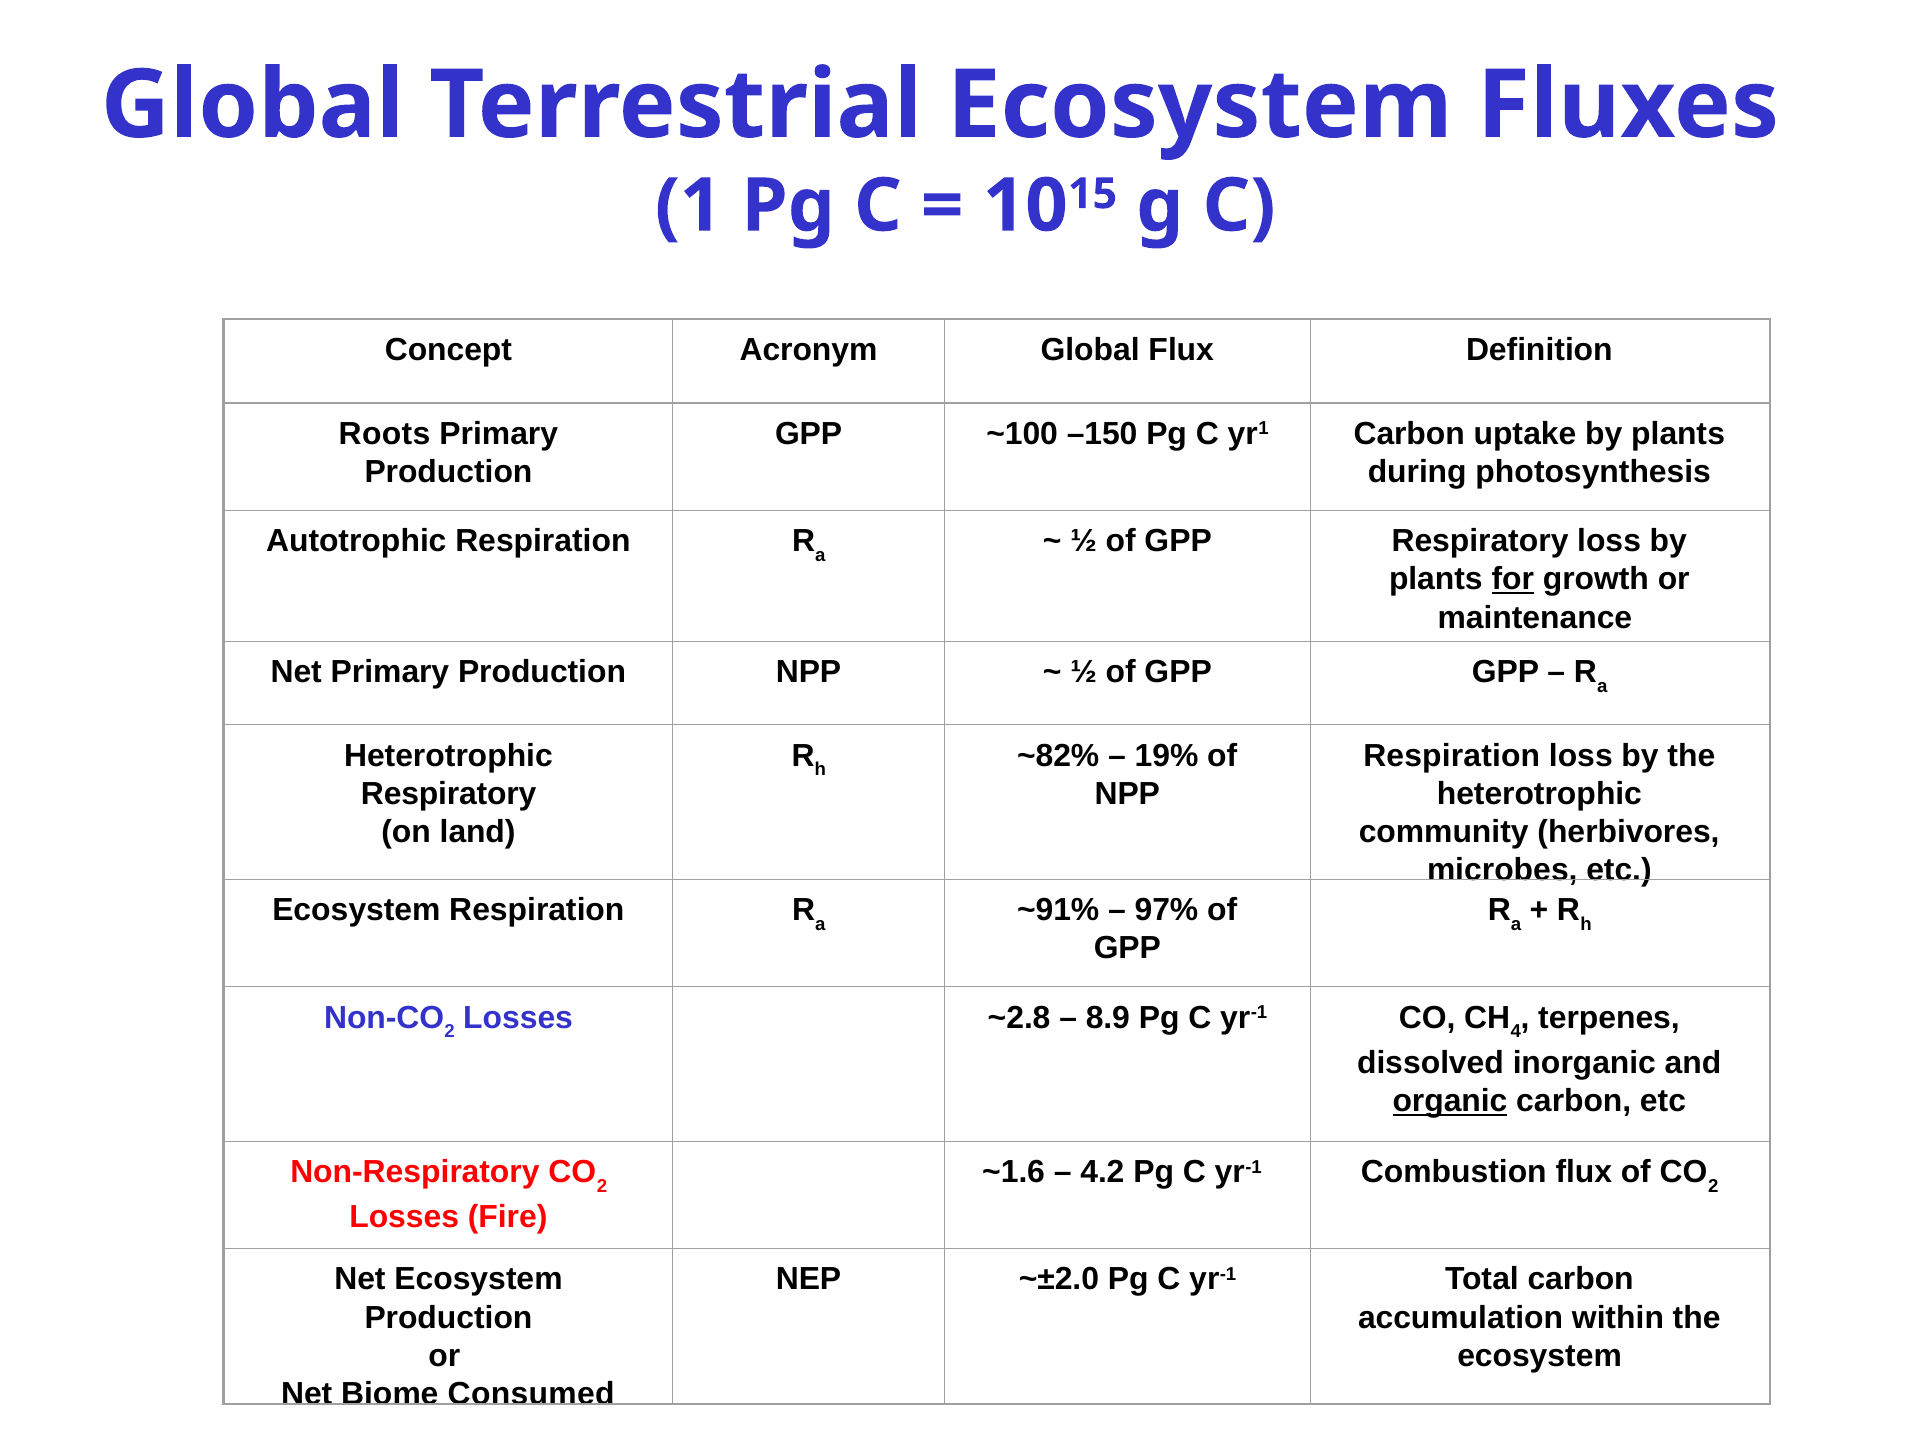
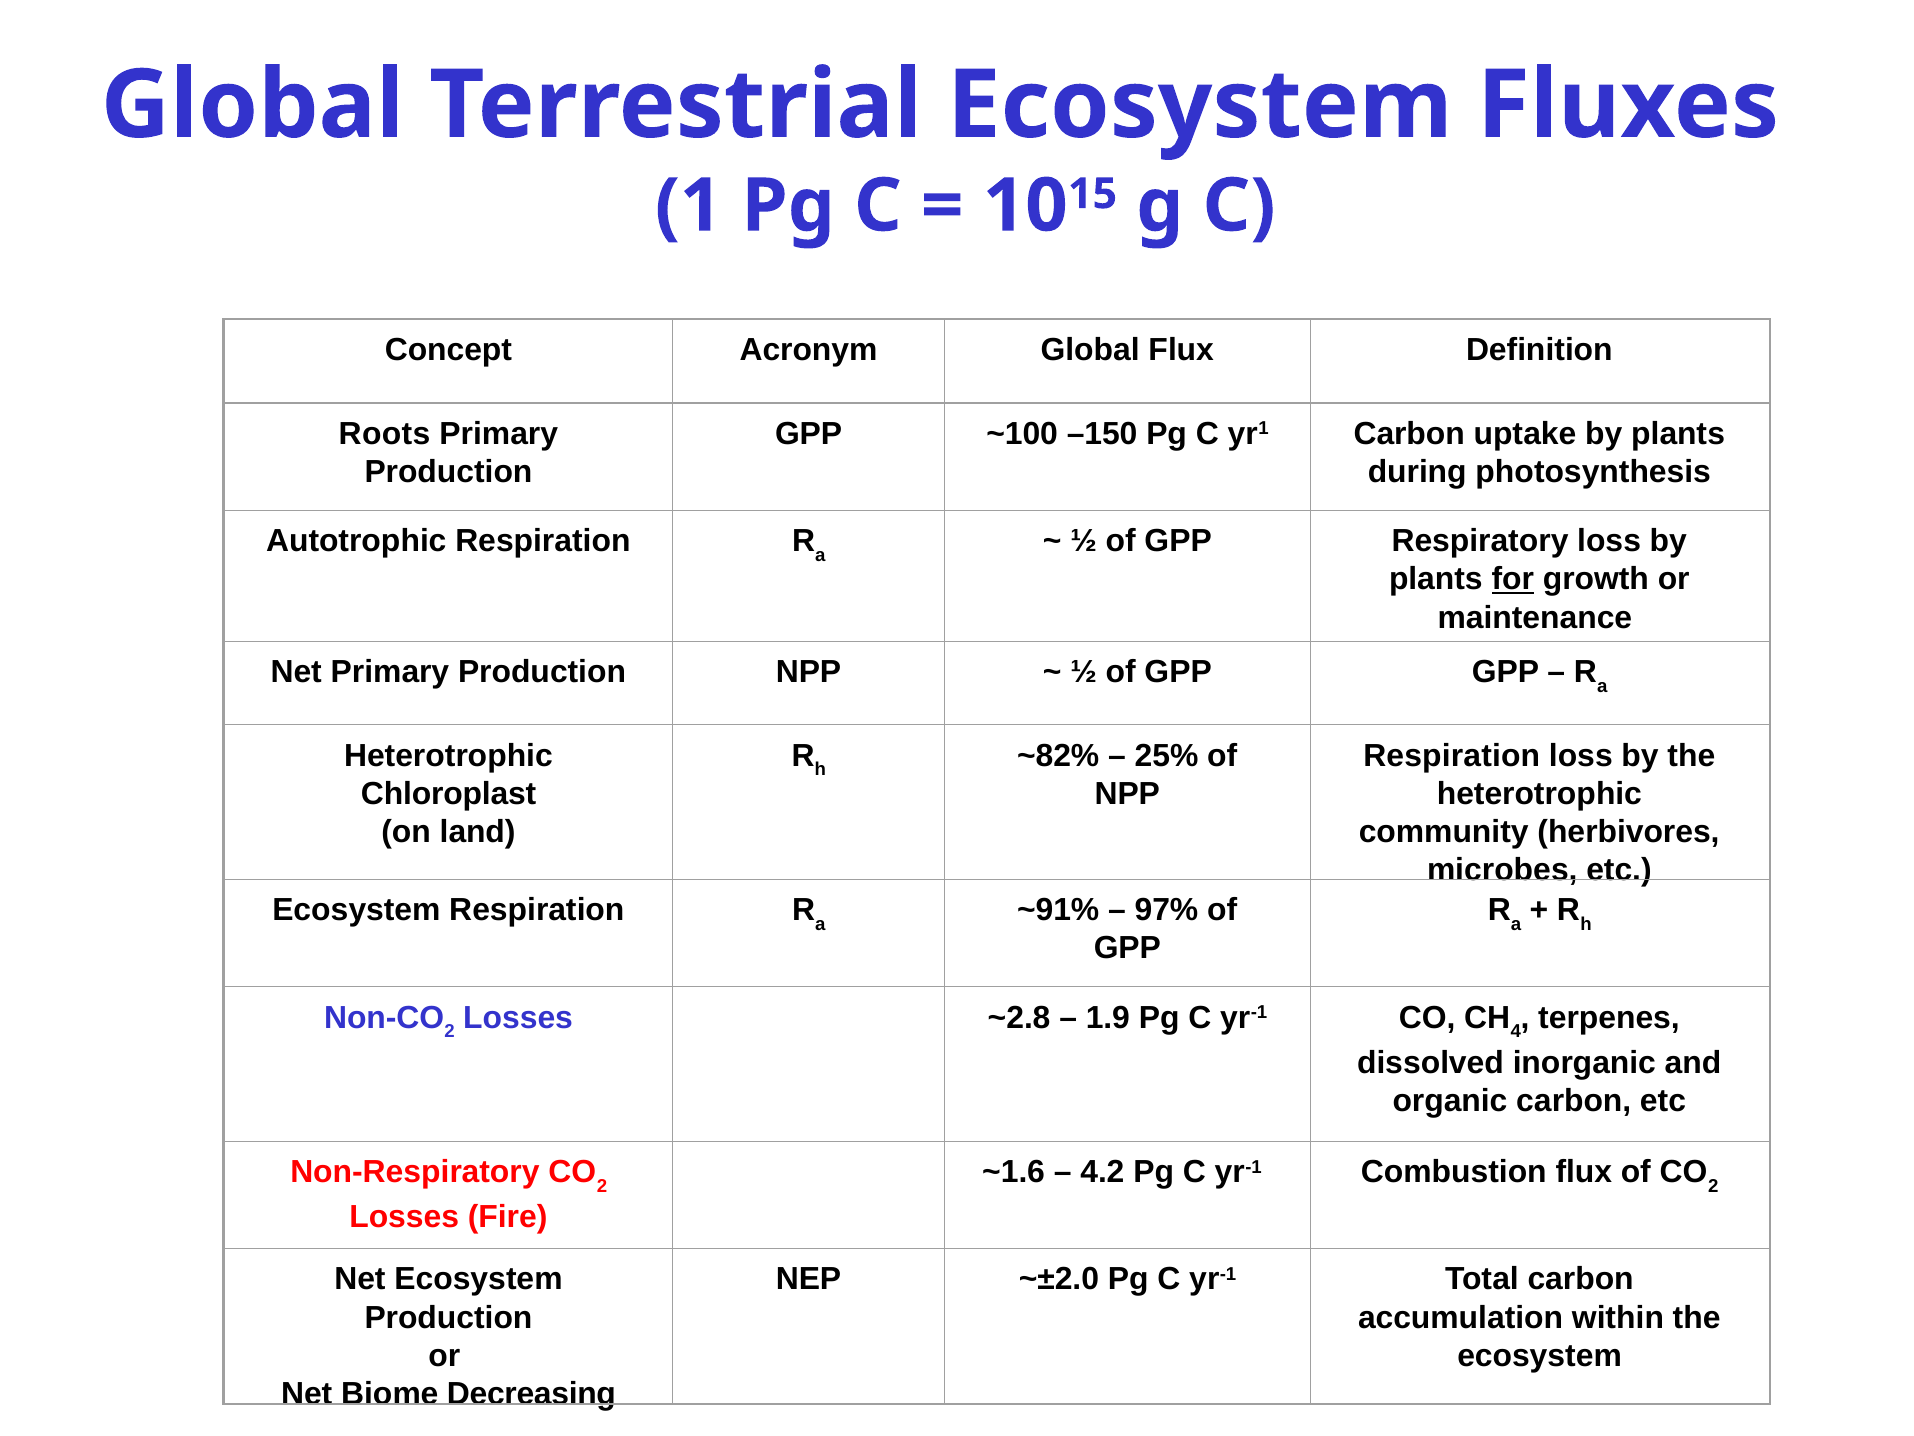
19%: 19% -> 25%
Respiratory at (449, 794): Respiratory -> Chloroplast
8.9: 8.9 -> 1.9
organic underline: present -> none
Consumed: Consumed -> Decreasing
